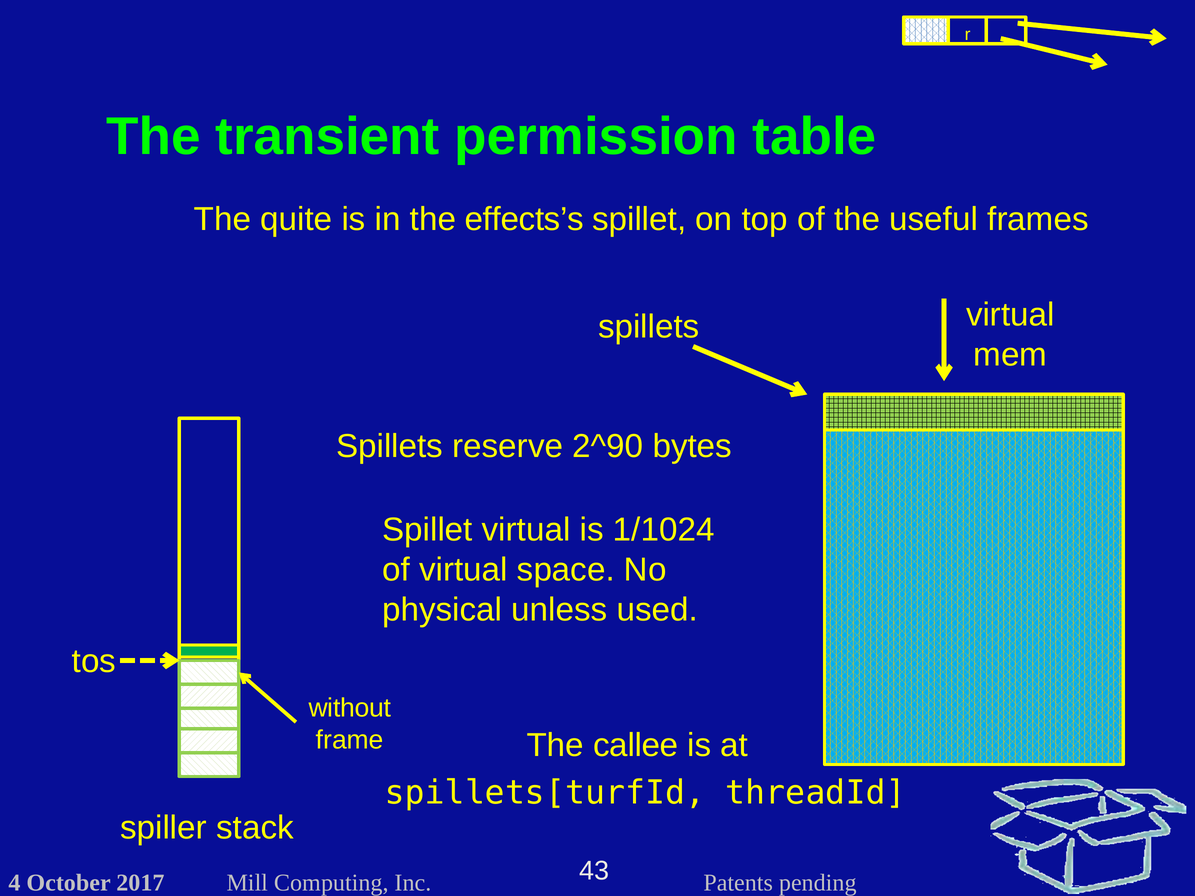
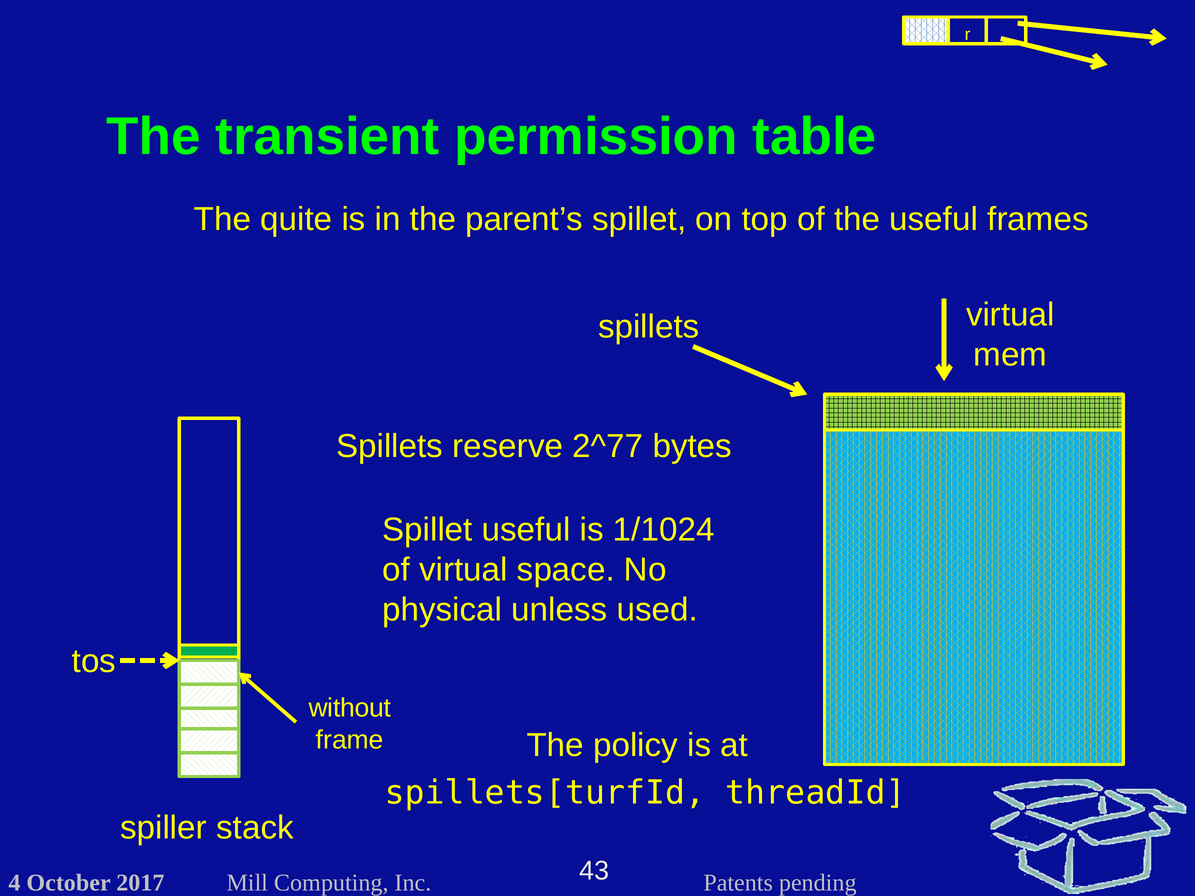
effects’s: effects’s -> parent’s
2^90: 2^90 -> 2^77
Spillet virtual: virtual -> useful
callee: callee -> policy
